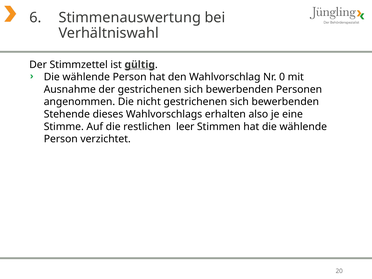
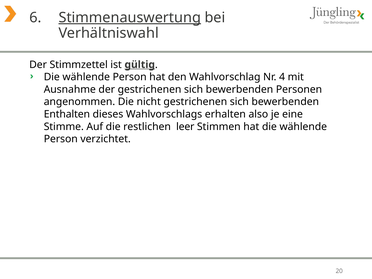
Stimmenauswertung underline: none -> present
0: 0 -> 4
Stehende: Stehende -> Enthalten
